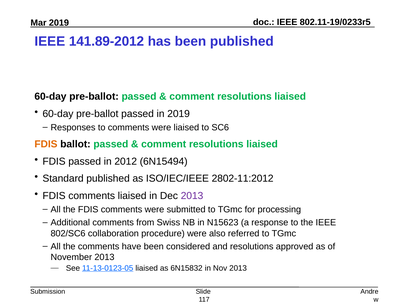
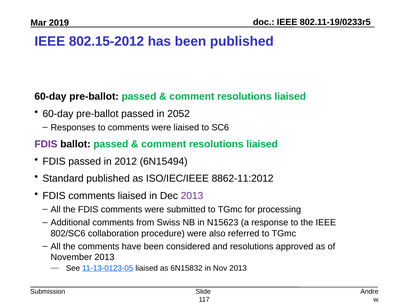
141.89-2012: 141.89-2012 -> 802.15-2012
in 2019: 2019 -> 2052
FDIS at (46, 144) colour: orange -> purple
2802-11:2012: 2802-11:2012 -> 8862-11:2012
